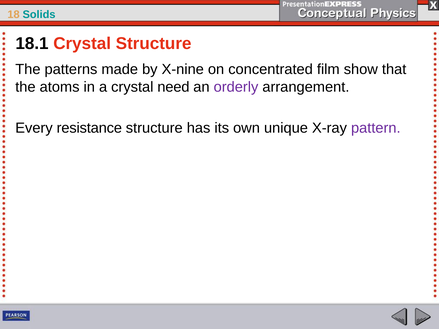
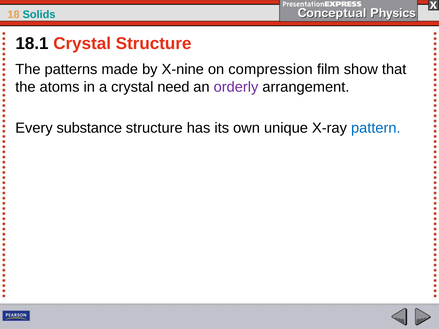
concentrated: concentrated -> compression
resistance: resistance -> substance
pattern colour: purple -> blue
